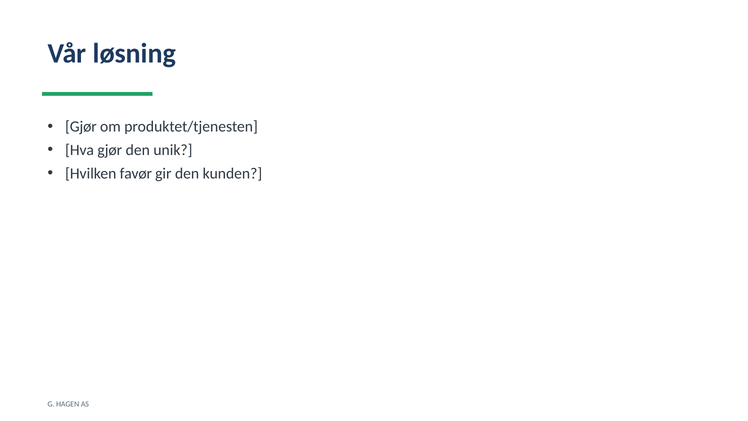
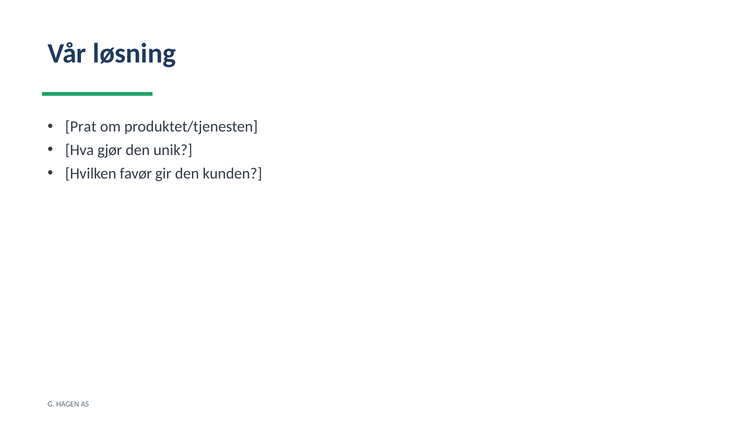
Gjør at (81, 127): Gjør -> Prat
